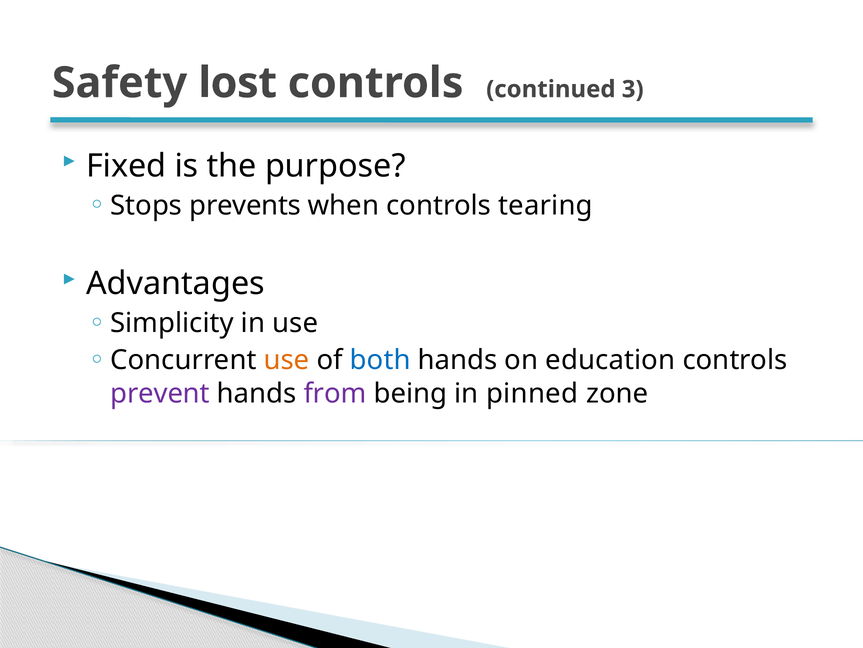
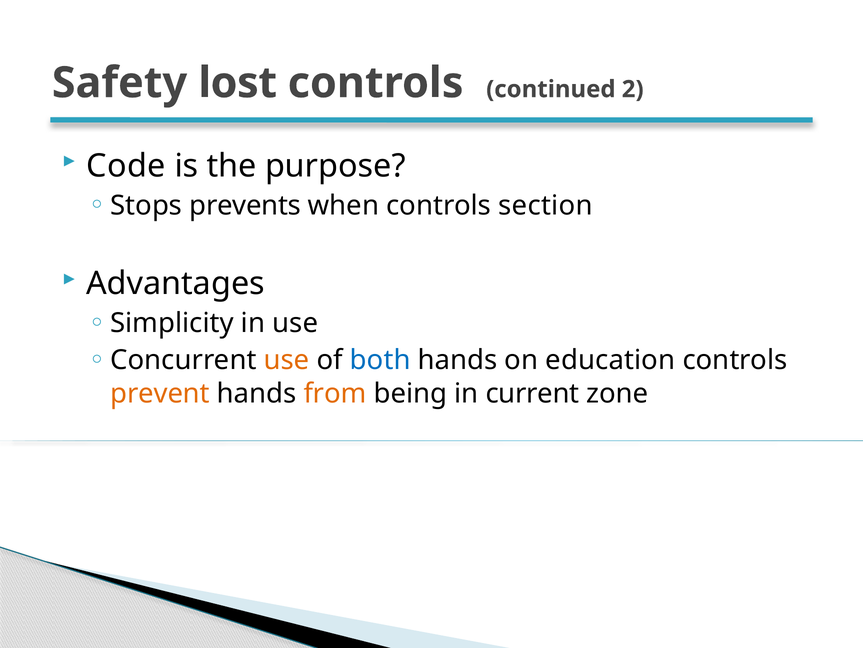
3: 3 -> 2
Fixed: Fixed -> Code
tearing: tearing -> section
prevent colour: purple -> orange
from colour: purple -> orange
pinned: pinned -> current
